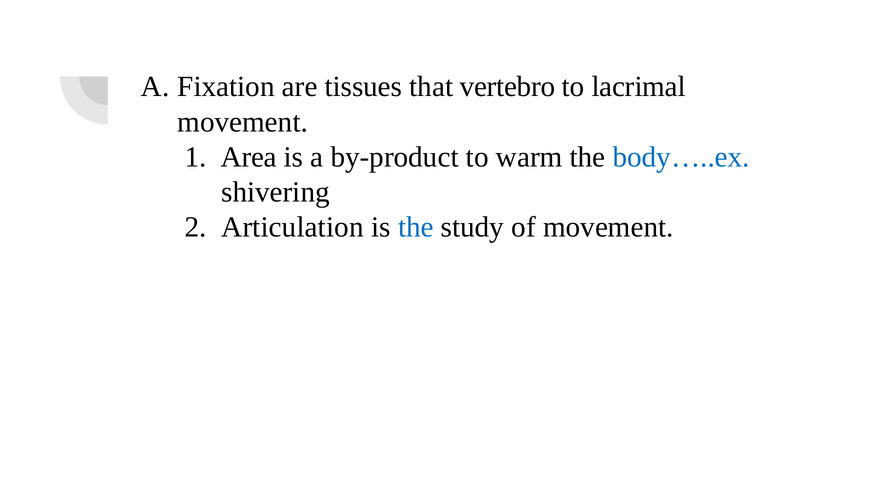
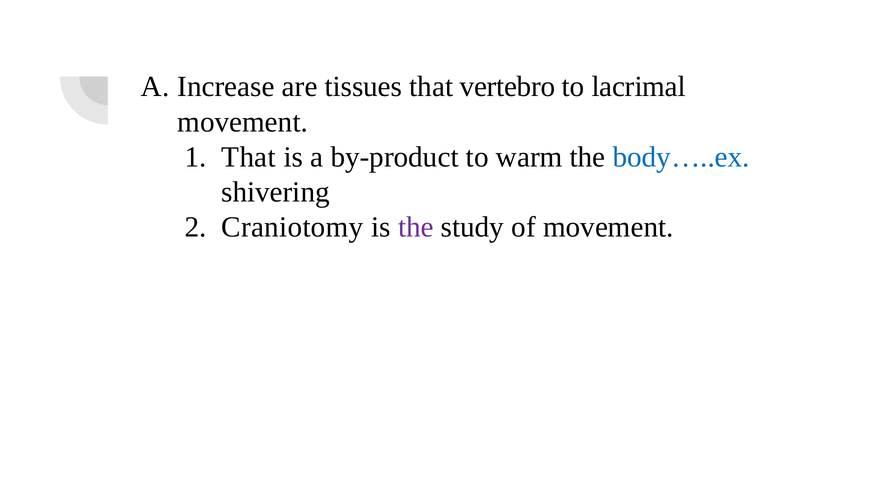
Fixation: Fixation -> Increase
Area at (249, 157): Area -> That
Articulation: Articulation -> Craniotomy
the at (416, 227) colour: blue -> purple
